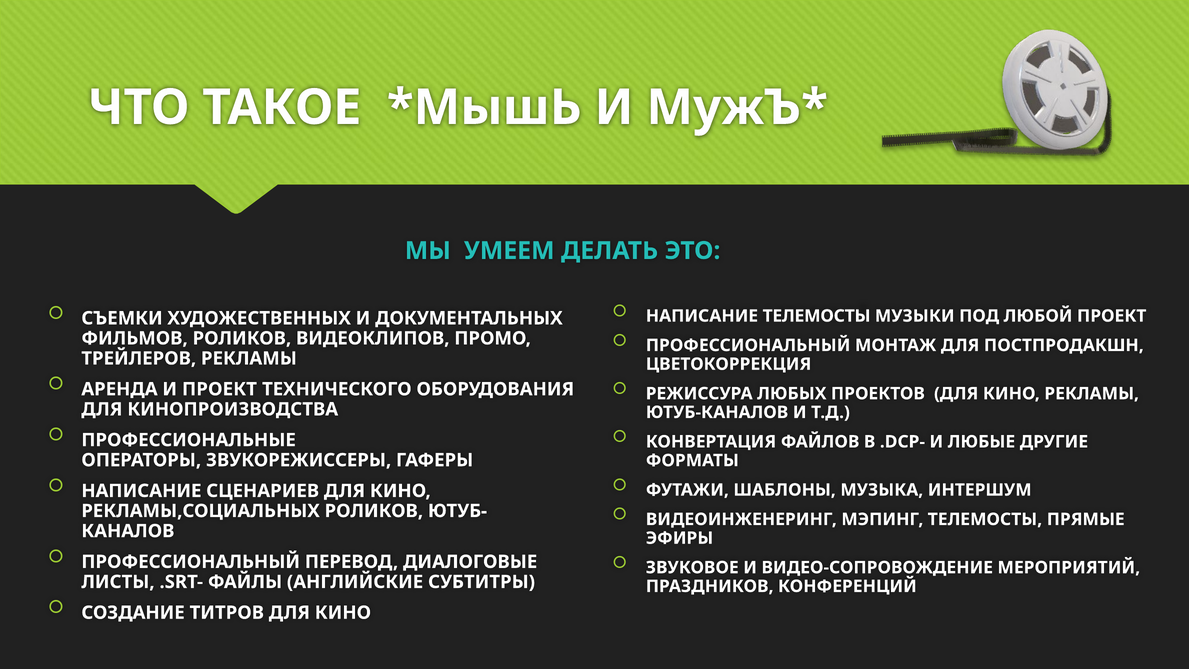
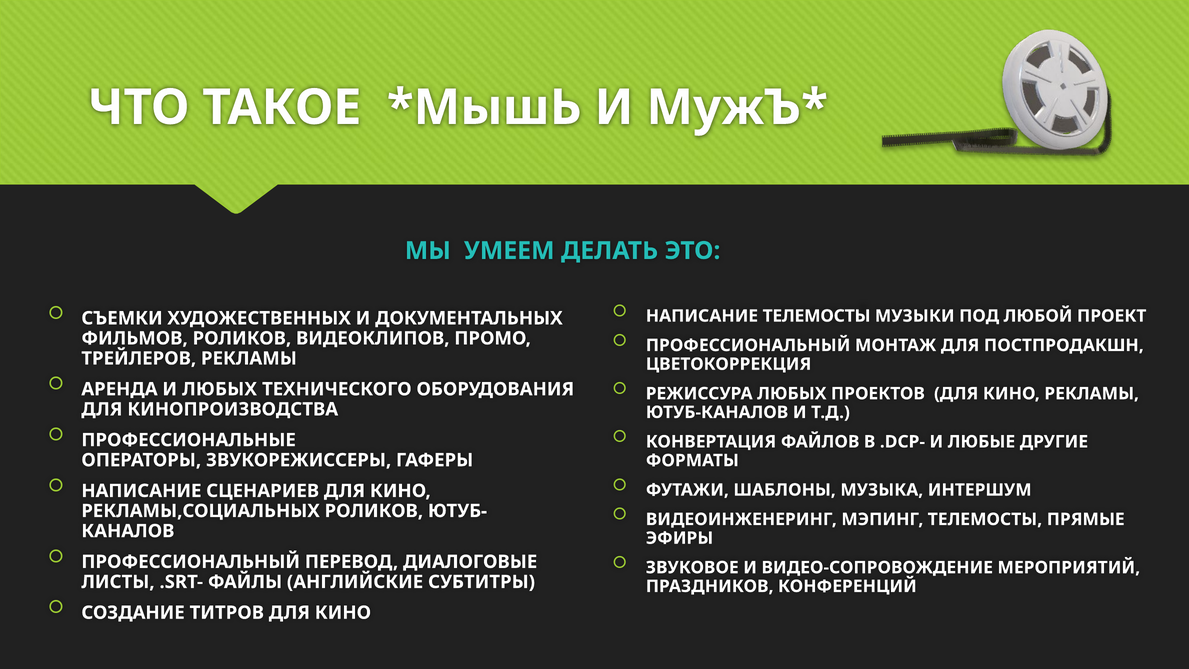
И ПРОЕКТ: ПРОЕКТ -> ЛЮБЫХ
